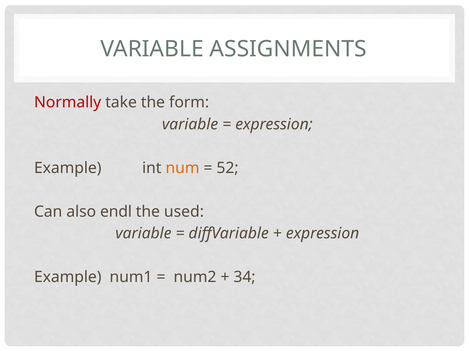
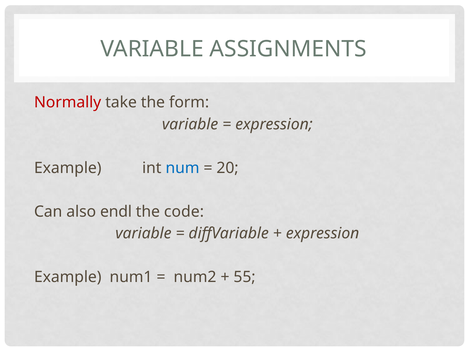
num colour: orange -> blue
52: 52 -> 20
used: used -> code
34: 34 -> 55
